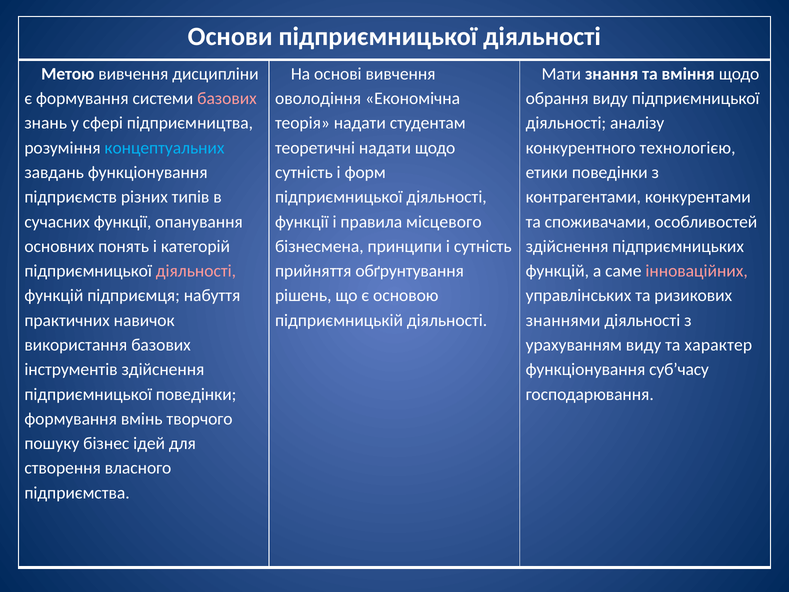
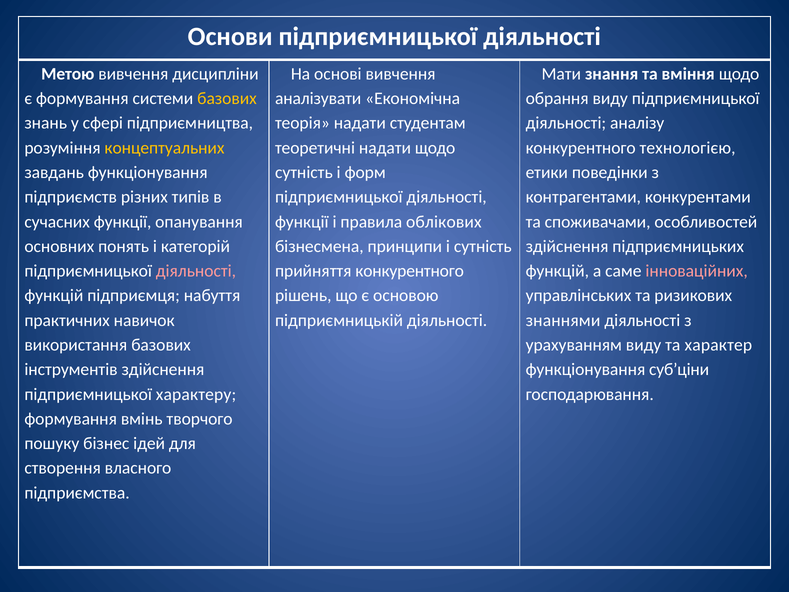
базових at (227, 98) colour: pink -> yellow
оволодіння: оволодіння -> аналізувати
концептуальних colour: light blue -> yellow
місцевого: місцевого -> облікових
прийняття обґрунтування: обґрунтування -> конкурентного
суб’часу: суб’часу -> суб’ціни
підприємницької поведінки: поведінки -> характеру
